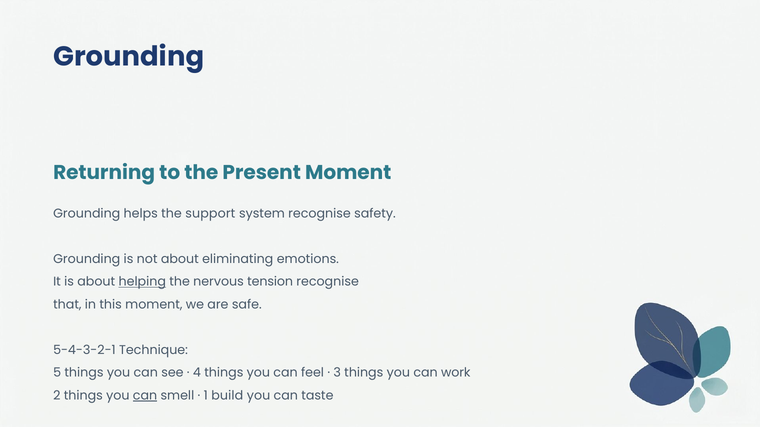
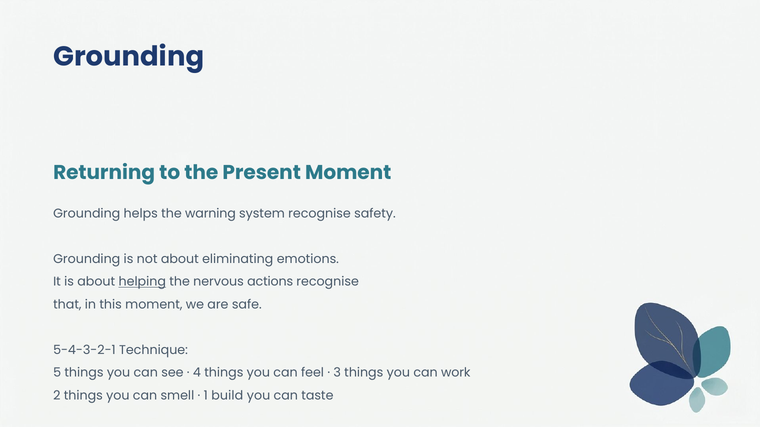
support: support -> warning
tension: tension -> actions
can at (145, 396) underline: present -> none
